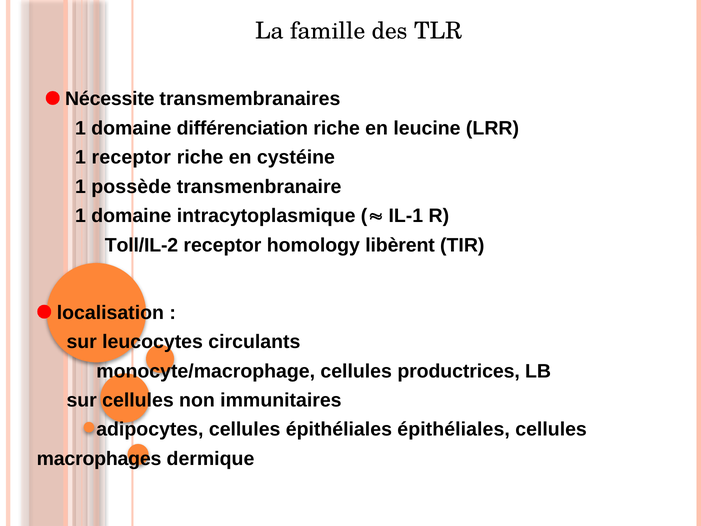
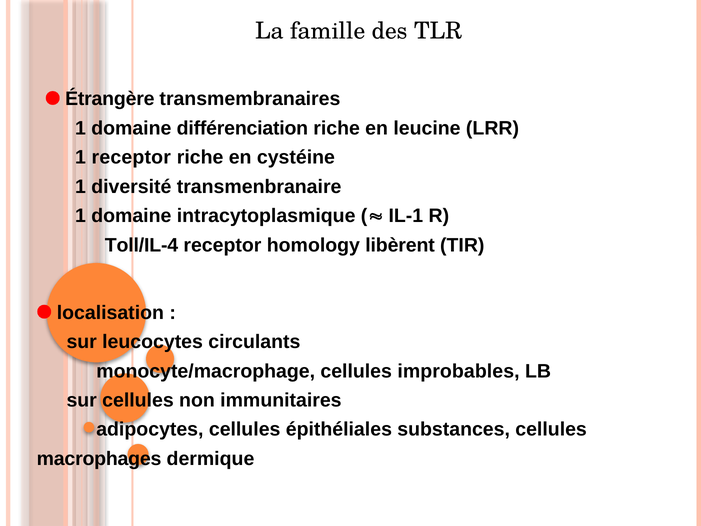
Nécessite: Nécessite -> Étrangère
possède: possède -> diversité
Toll/IL-2: Toll/IL-2 -> Toll/IL-4
productrices: productrices -> improbables
épithéliales épithéliales: épithéliales -> substances
